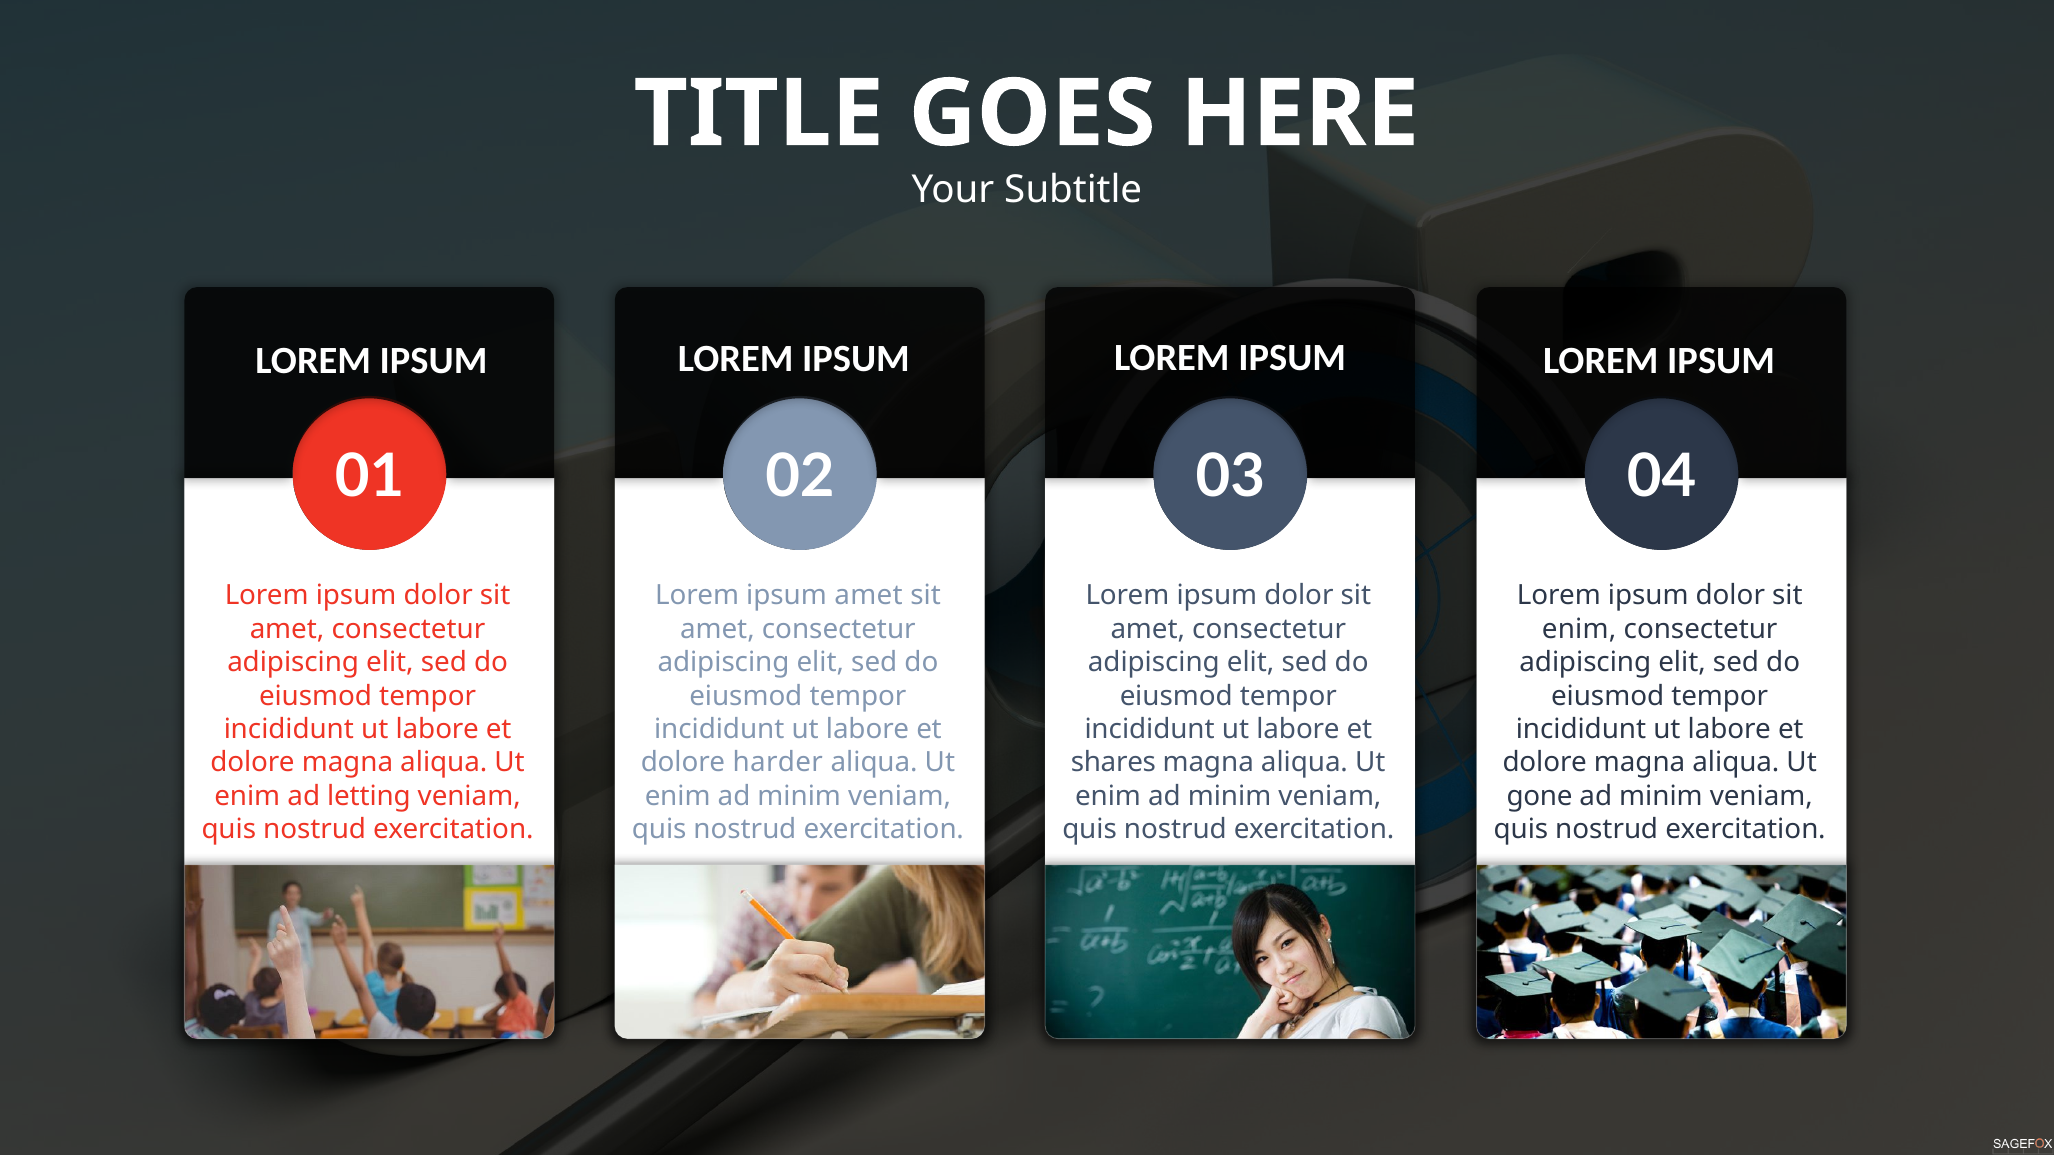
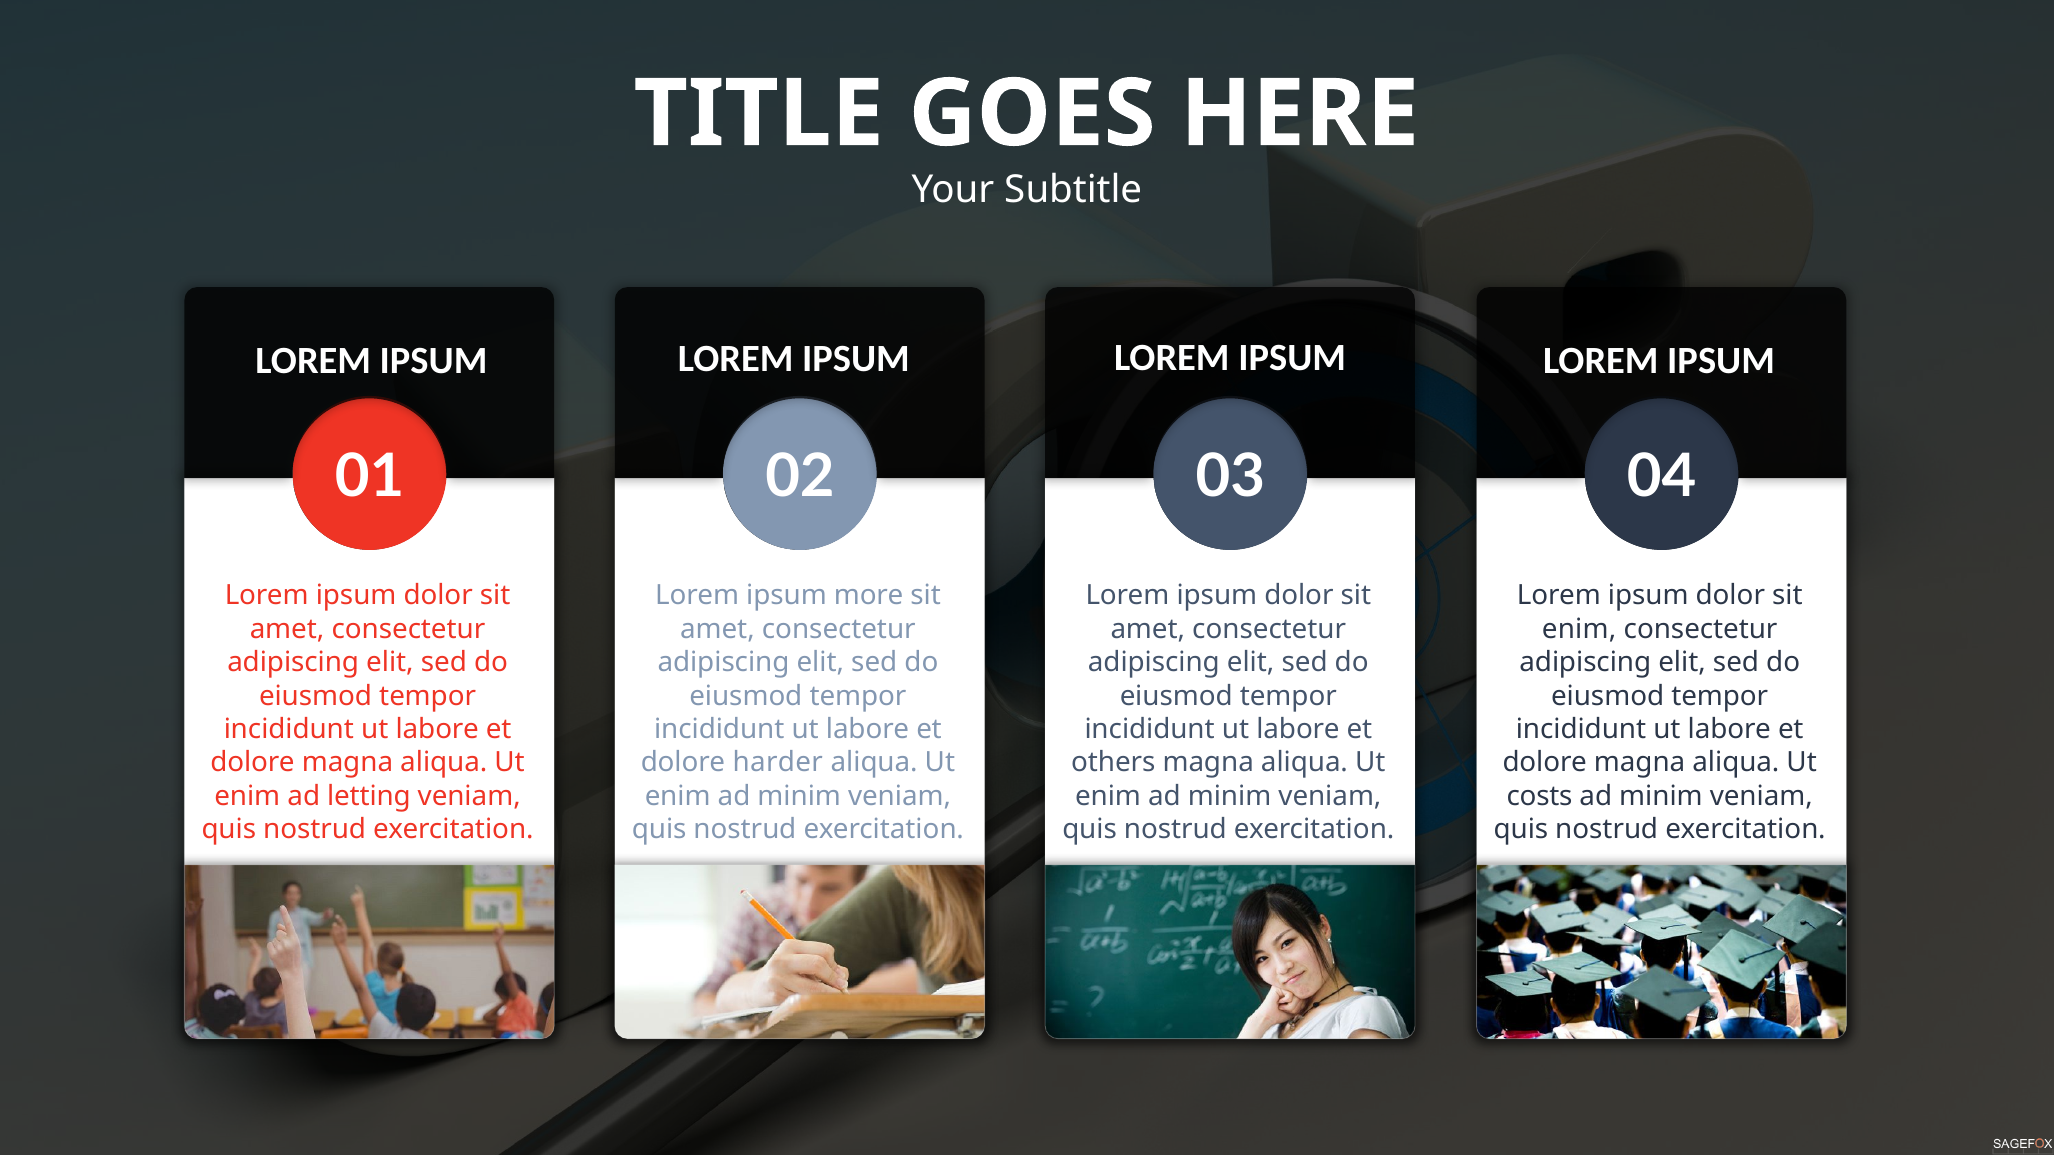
ipsum amet: amet -> more
shares: shares -> others
gone: gone -> costs
